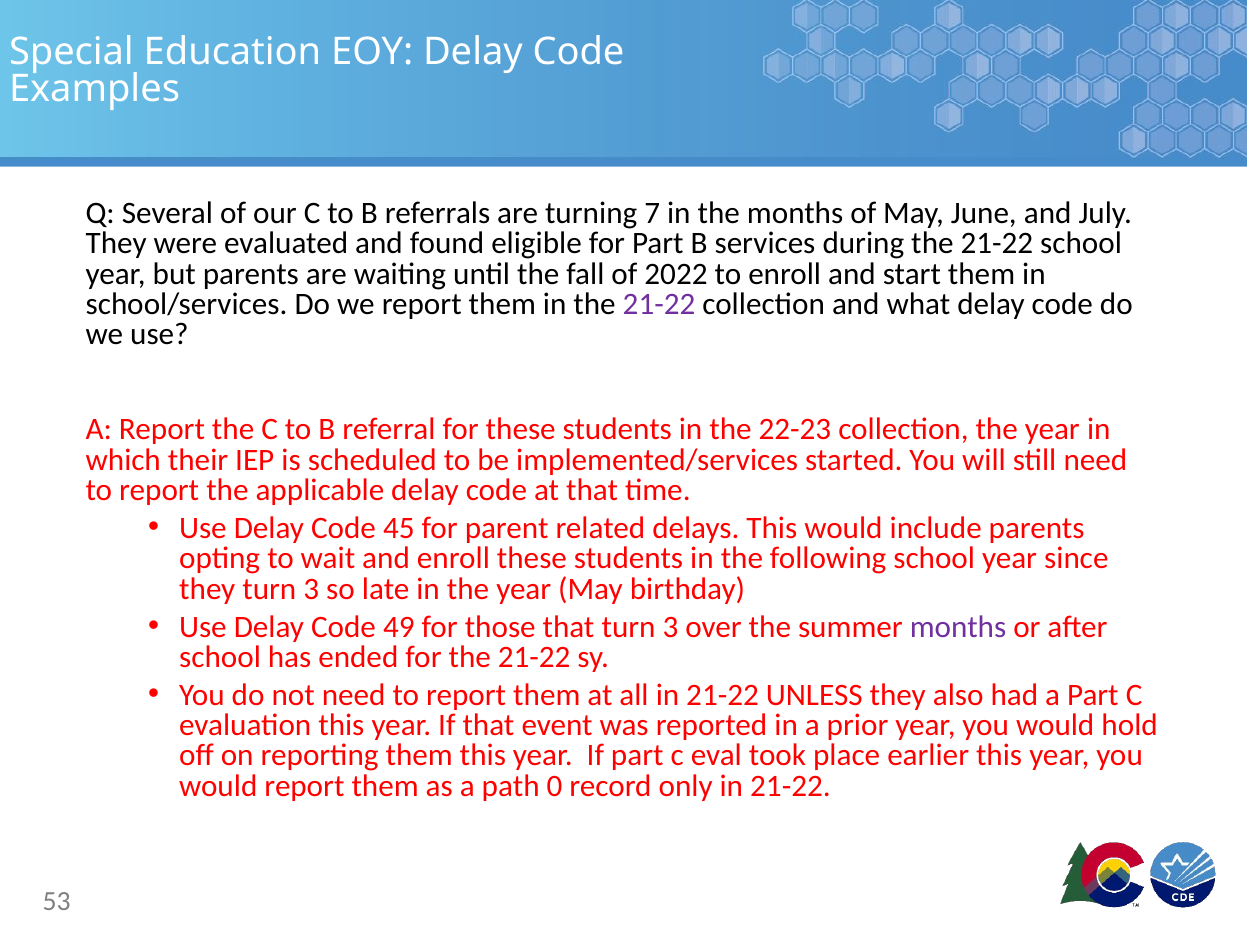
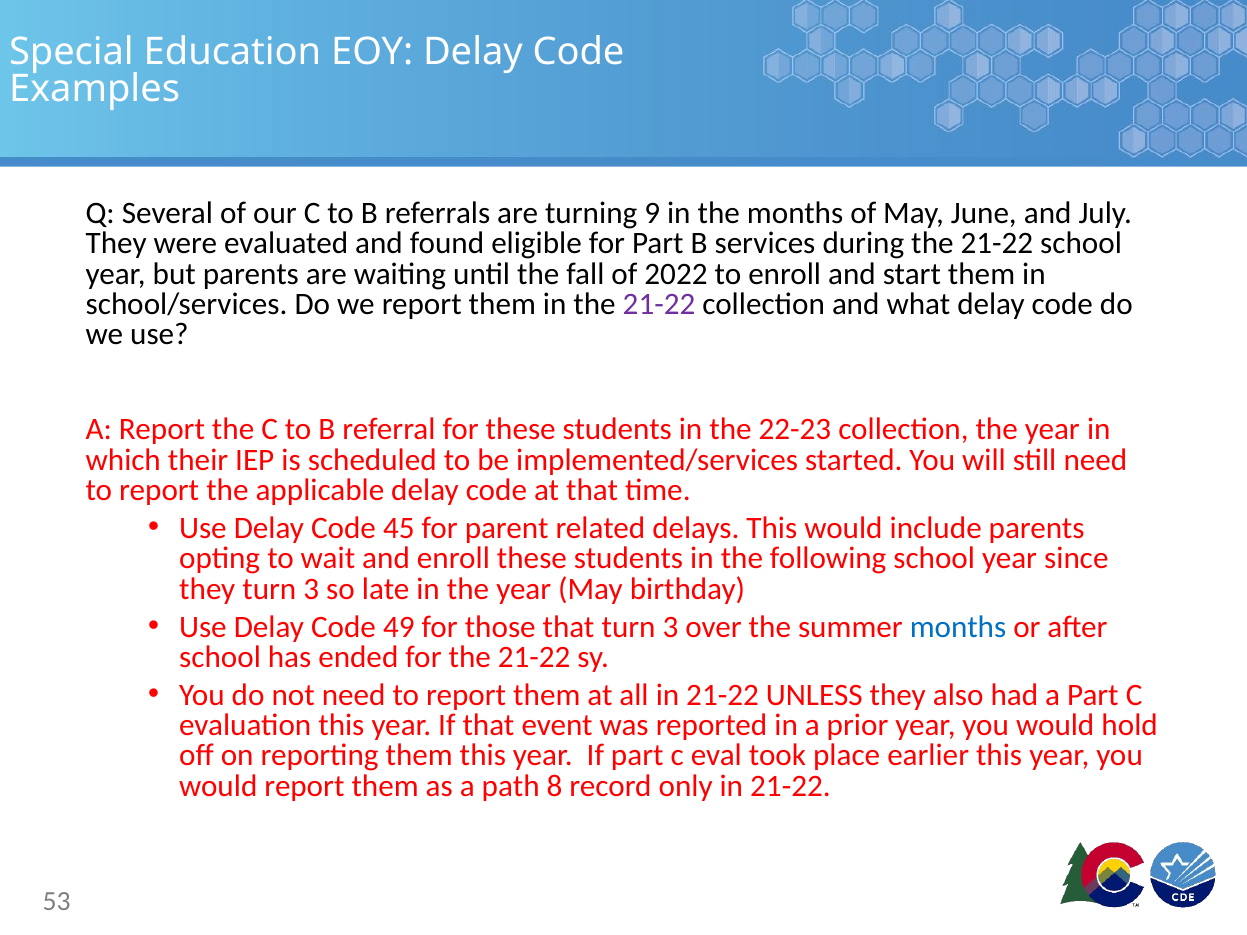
7: 7 -> 9
months at (958, 627) colour: purple -> blue
0: 0 -> 8
